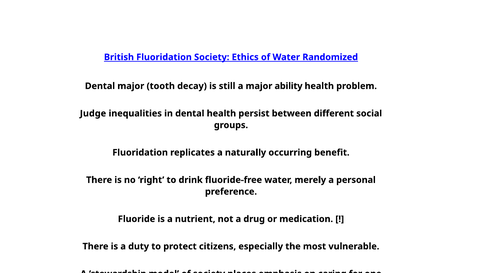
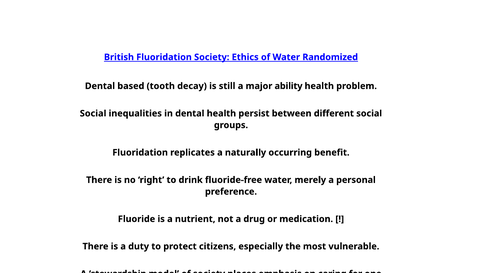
Dental major: major -> based
Judge at (93, 113): Judge -> Social
